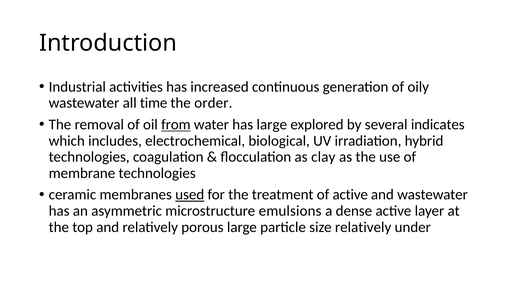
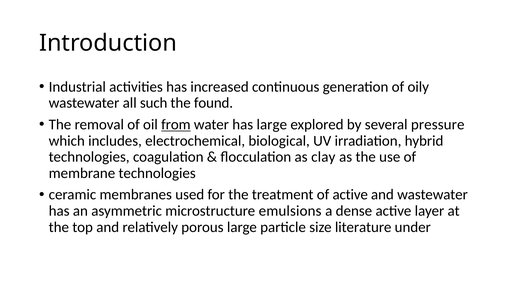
time: time -> such
order: order -> found
indicates: indicates -> pressure
used underline: present -> none
size relatively: relatively -> literature
